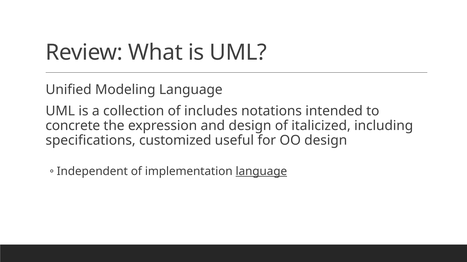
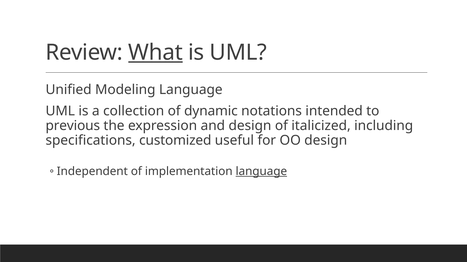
What underline: none -> present
includes: includes -> dynamic
concrete: concrete -> previous
